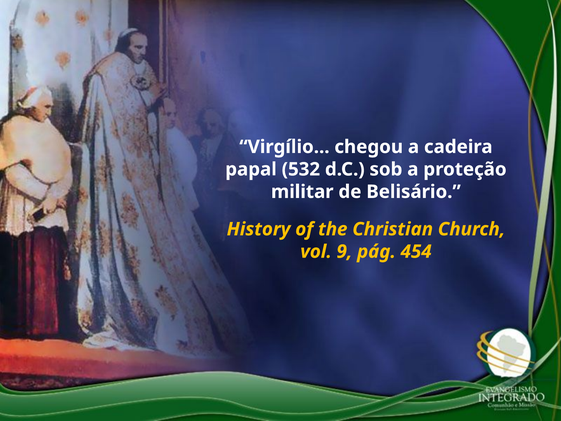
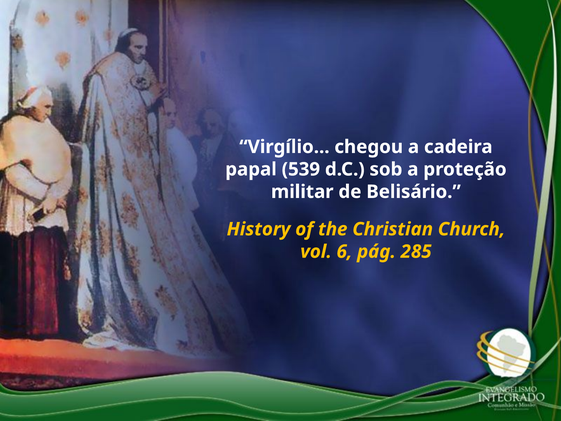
532: 532 -> 539
9: 9 -> 6
454: 454 -> 285
